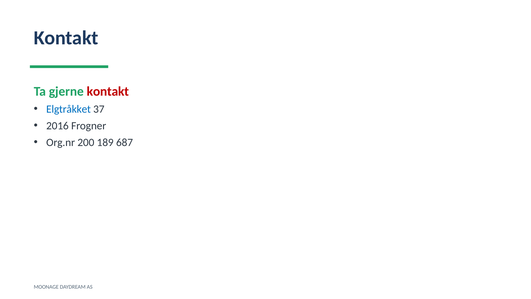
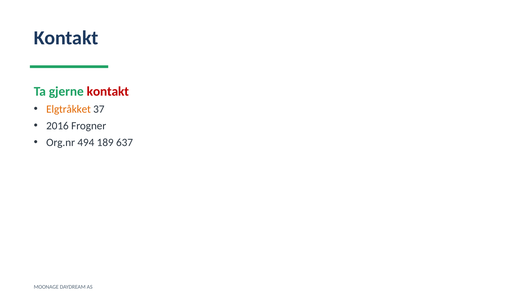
Elgtråkket colour: blue -> orange
200: 200 -> 494
687: 687 -> 637
